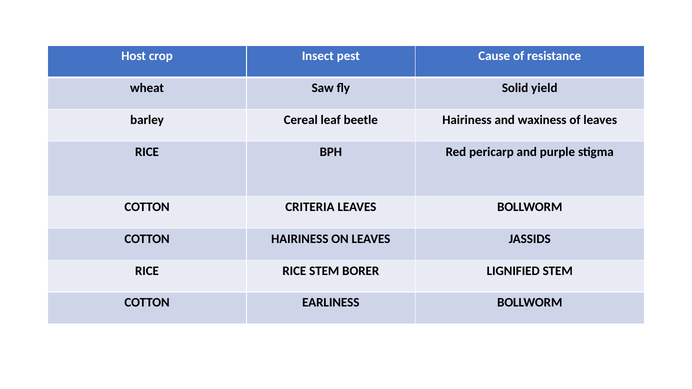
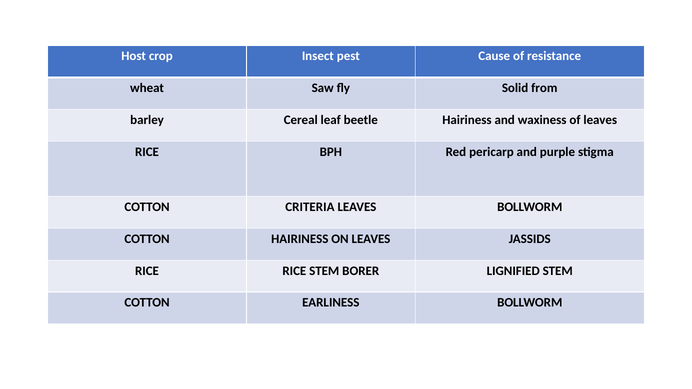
yield: yield -> from
